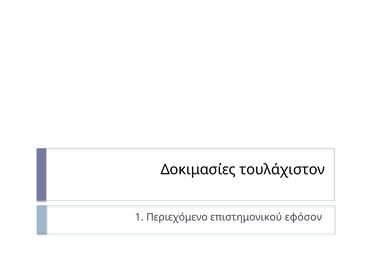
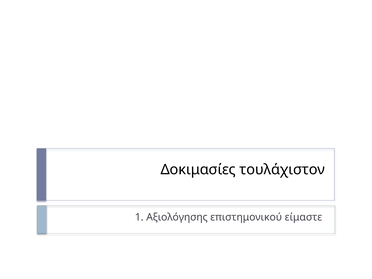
Περιεχόμενο: Περιεχόμενο -> Αξιολόγησης
εφόσον: εφόσον -> είμαστε
